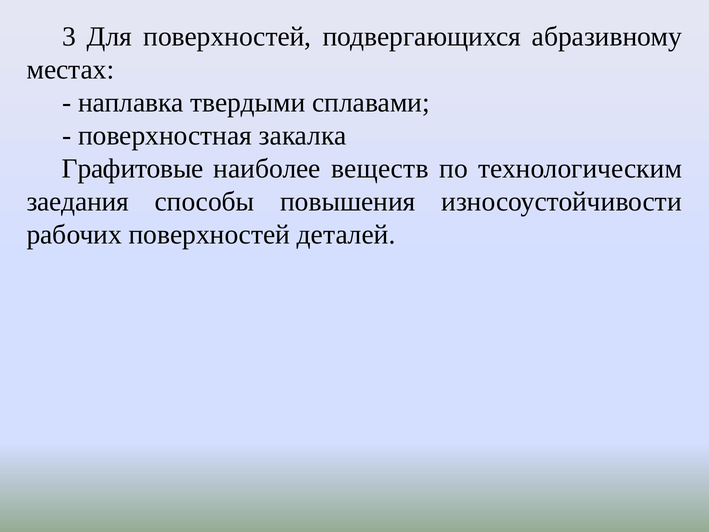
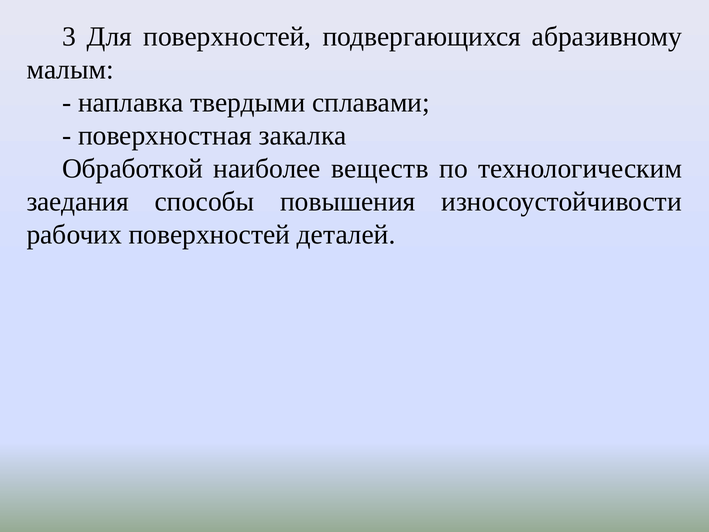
местах: местах -> малым
Графитовые: Графитовые -> Обработкой
